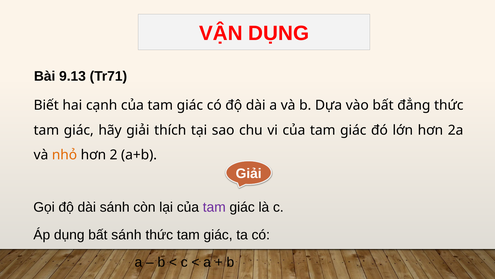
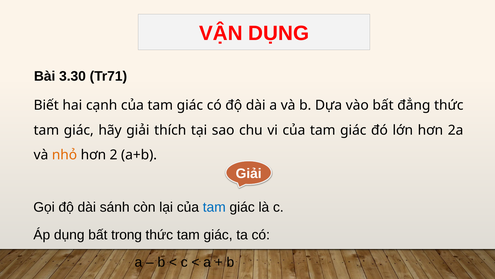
9.13: 9.13 -> 3.30
tam at (214, 207) colour: purple -> blue
bất sánh: sánh -> trong
